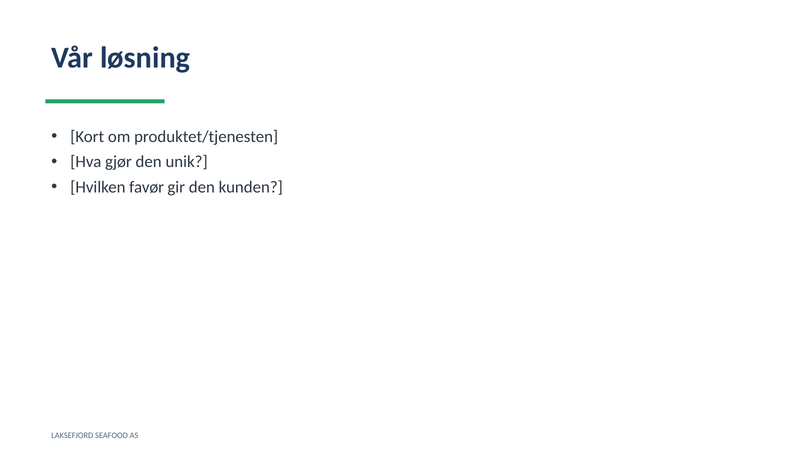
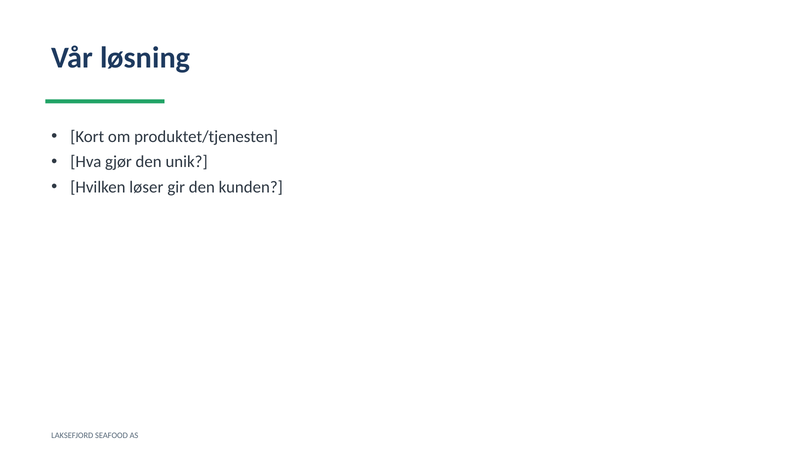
favør: favør -> løser
